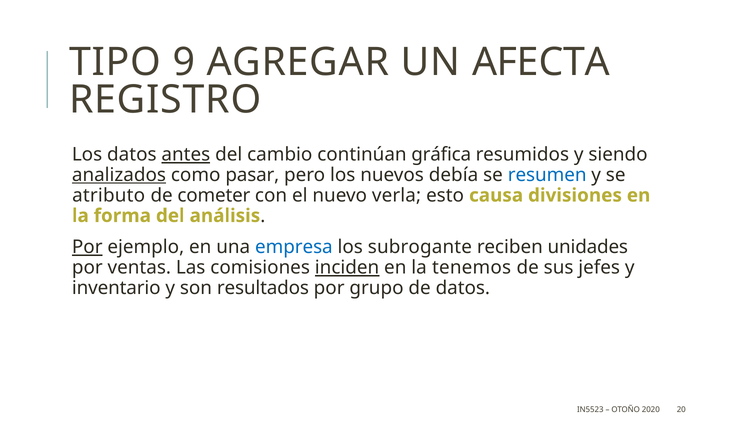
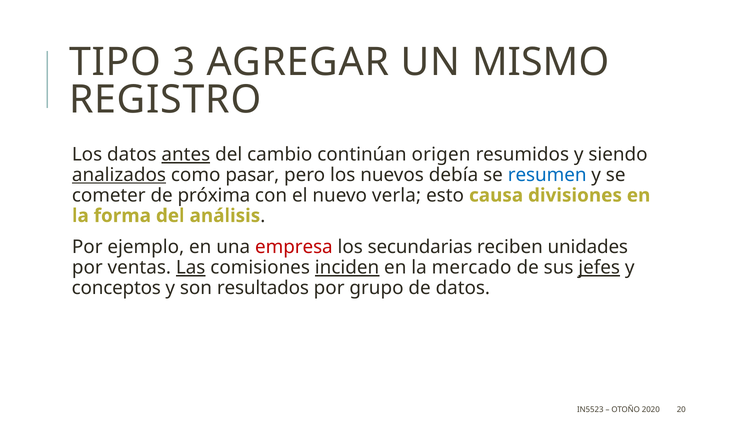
9: 9 -> 3
AFECTA: AFECTA -> MISMO
gráfica: gráfica -> origen
atributo: atributo -> cometer
cometer: cometer -> próxima
Por at (87, 247) underline: present -> none
empresa colour: blue -> red
subrogante: subrogante -> secundarias
Las underline: none -> present
tenemos: tenemos -> mercado
jefes underline: none -> present
inventario: inventario -> conceptos
